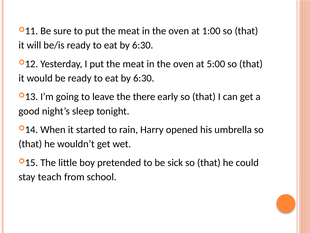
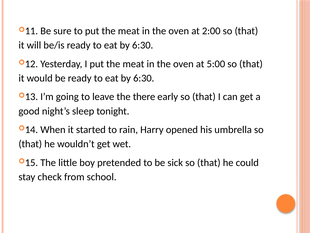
1:00: 1:00 -> 2:00
teach: teach -> check
